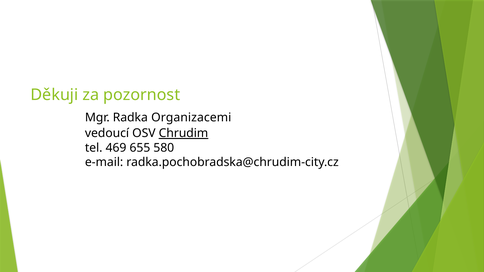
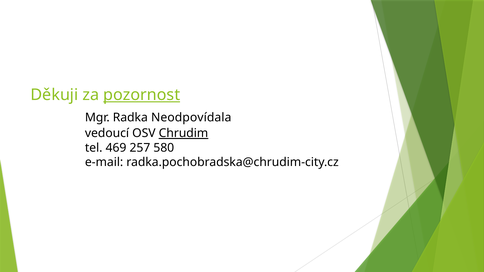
pozornost underline: none -> present
Organizacemi: Organizacemi -> Neodpovídala
655: 655 -> 257
